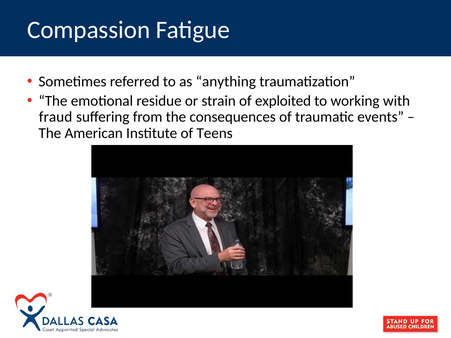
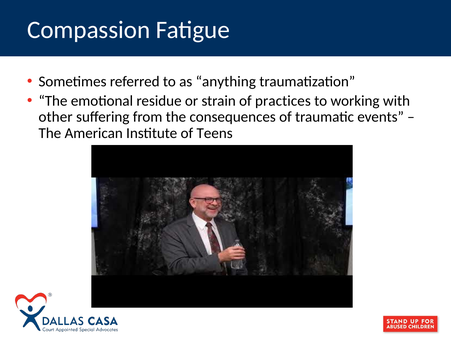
exploited: exploited -> practices
fraud: fraud -> other
